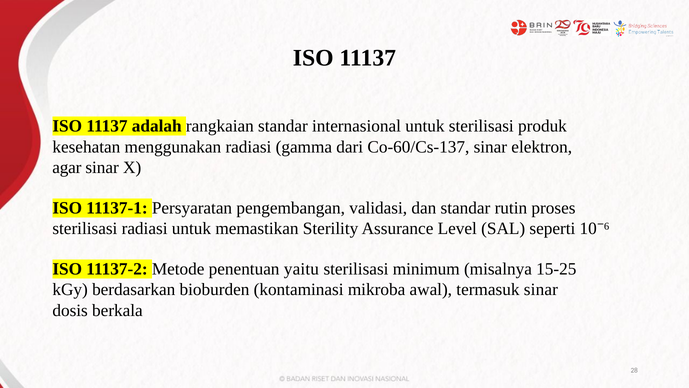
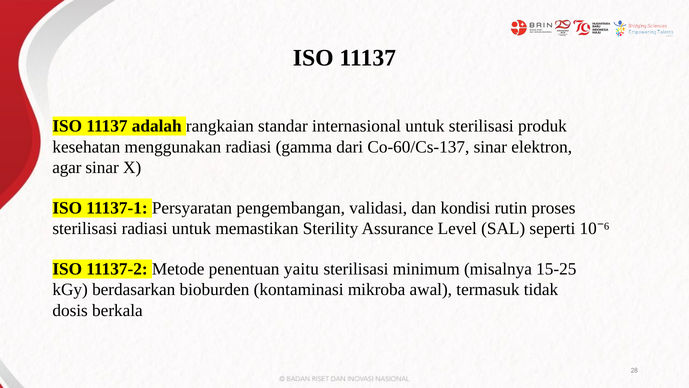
dan standar: standar -> kondisi
termasuk sinar: sinar -> tidak
